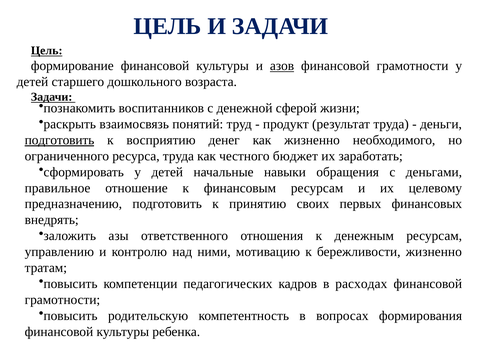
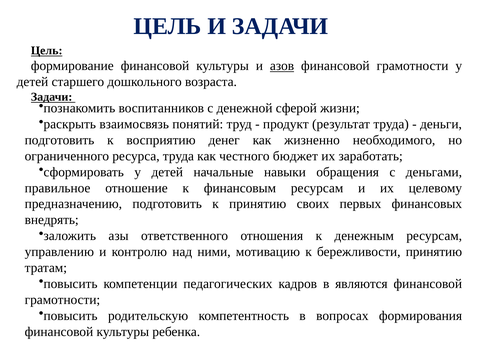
подготовить at (59, 140) underline: present -> none
бережливости жизненно: жизненно -> принятию
расходах: расходах -> являются
